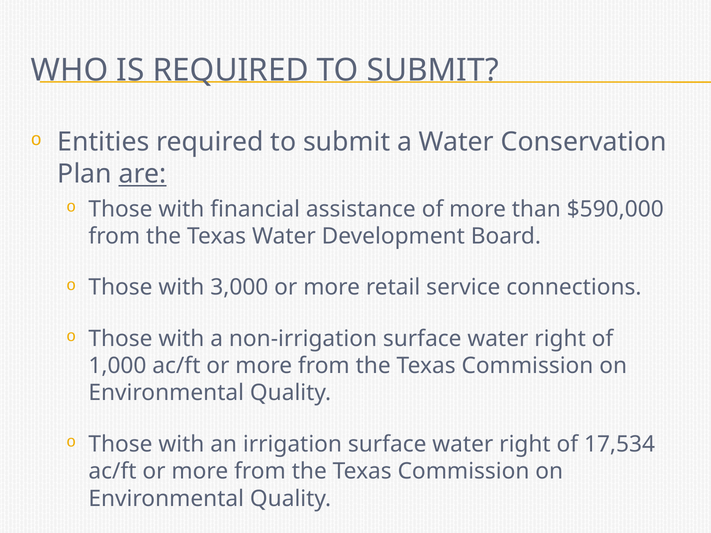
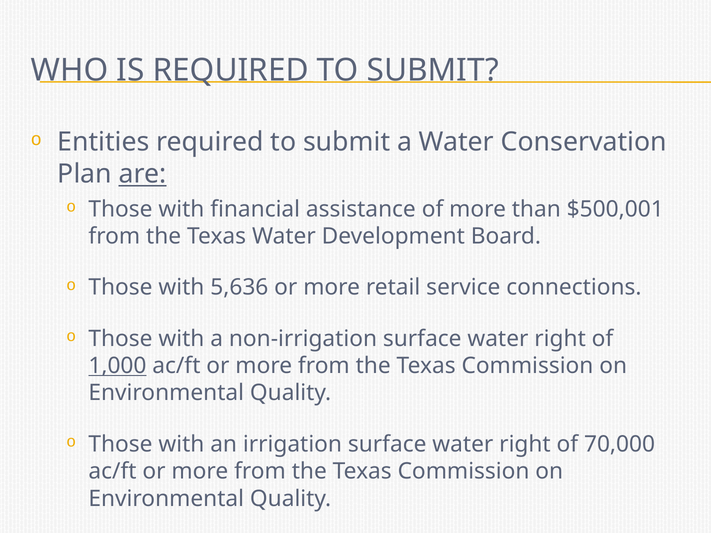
$590,000: $590,000 -> $500,001
3,000: 3,000 -> 5,636
1,000 underline: none -> present
17,534: 17,534 -> 70,000
